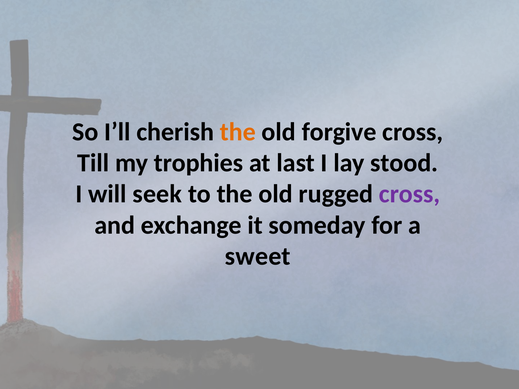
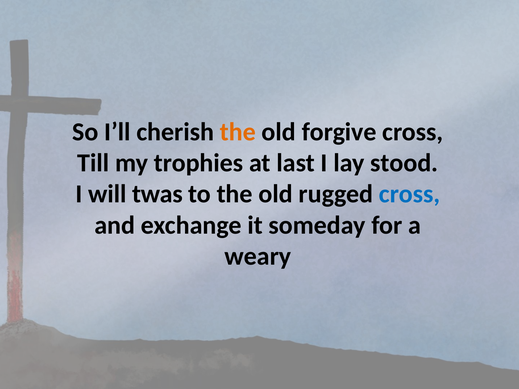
seek: seek -> twas
cross at (410, 194) colour: purple -> blue
sweet: sweet -> weary
